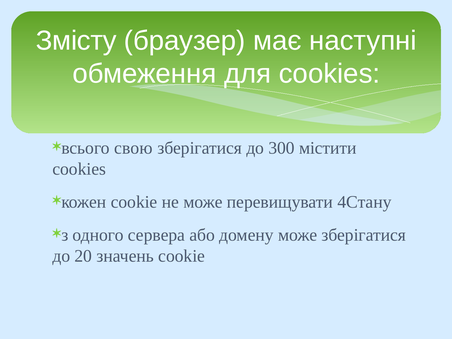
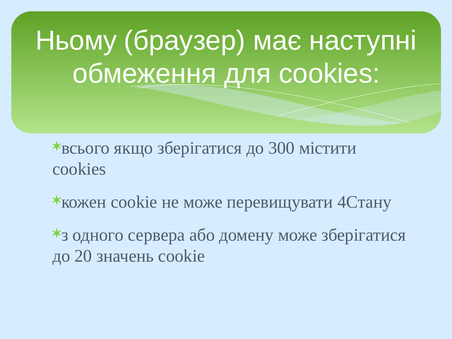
Змісту: Змісту -> Ньому
свою: свою -> якщо
